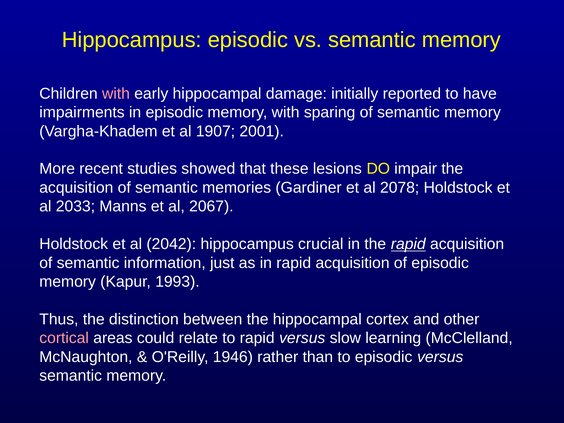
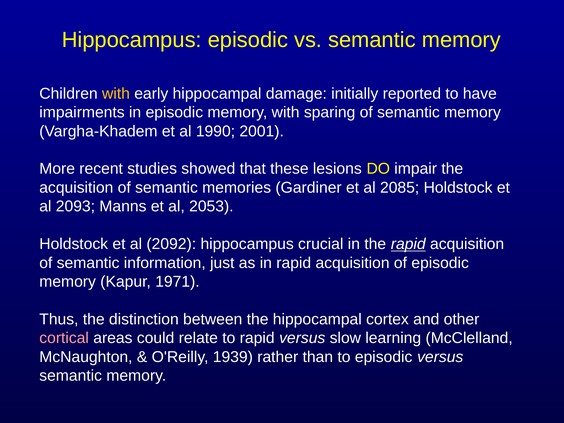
with at (116, 94) colour: pink -> yellow
1907: 1907 -> 1990
2078: 2078 -> 2085
2033: 2033 -> 2093
2067: 2067 -> 2053
2042: 2042 -> 2092
1993: 1993 -> 1971
1946: 1946 -> 1939
